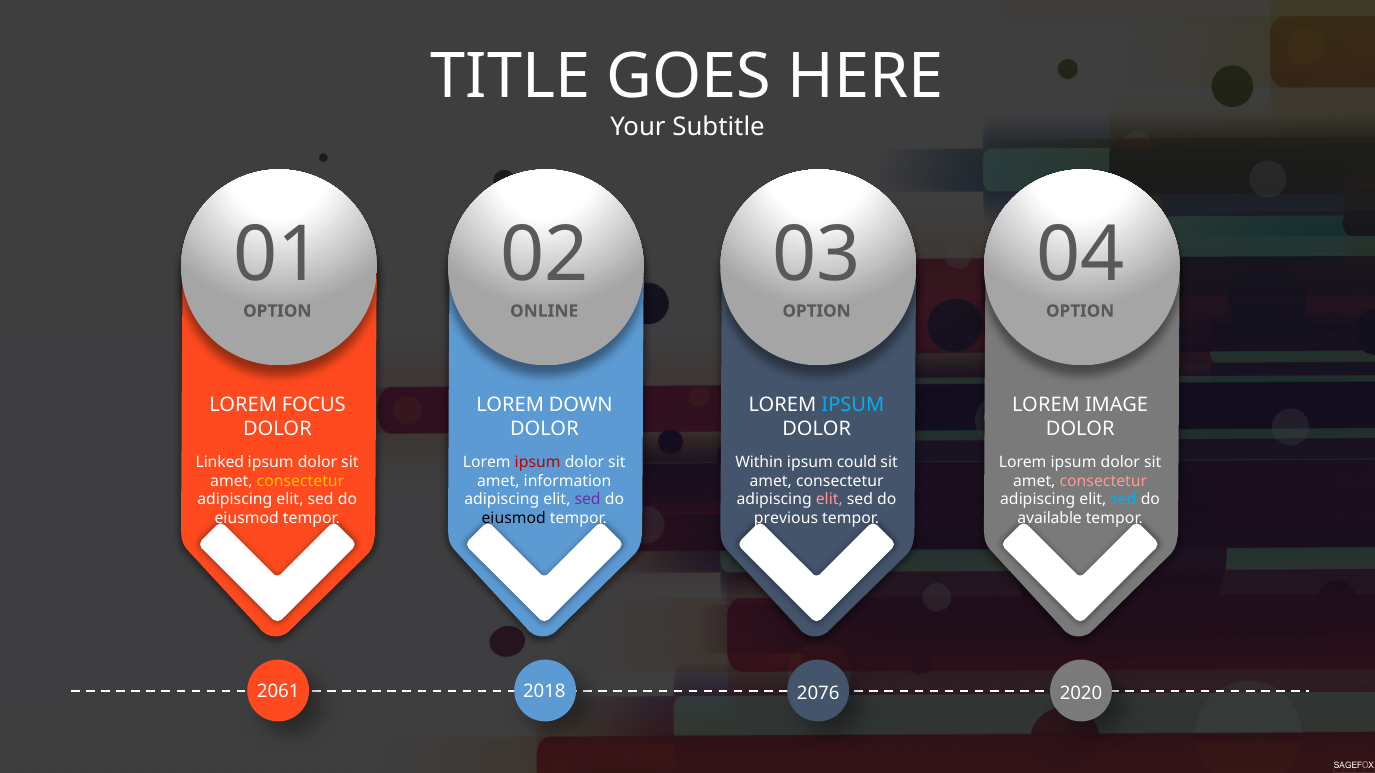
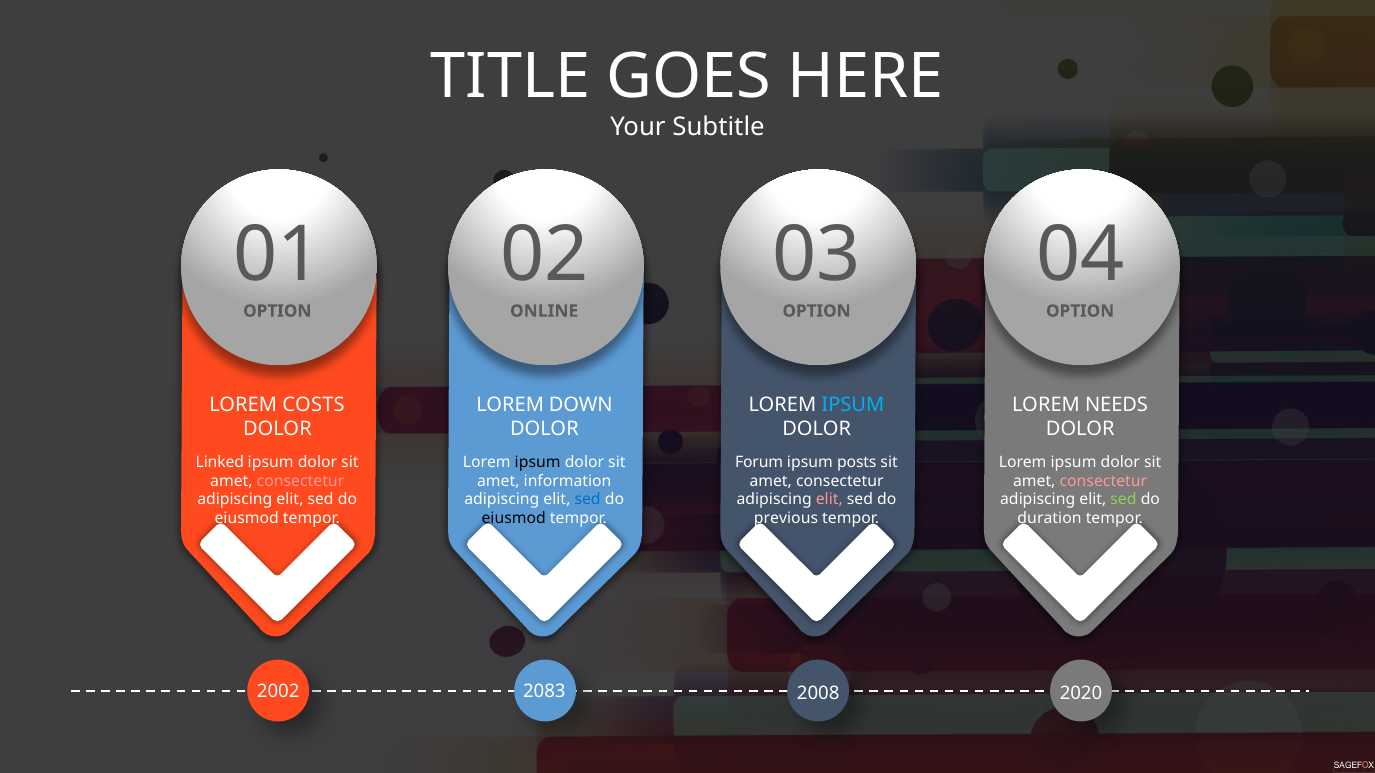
FOCUS: FOCUS -> COSTS
IMAGE: IMAGE -> NEEDS
ipsum at (538, 462) colour: red -> black
Within: Within -> Forum
could: could -> posts
consectetur at (301, 481) colour: yellow -> pink
sed at (588, 500) colour: purple -> blue
sed at (1123, 500) colour: light blue -> light green
available: available -> duration
2061: 2061 -> 2002
2018: 2018 -> 2083
2076: 2076 -> 2008
